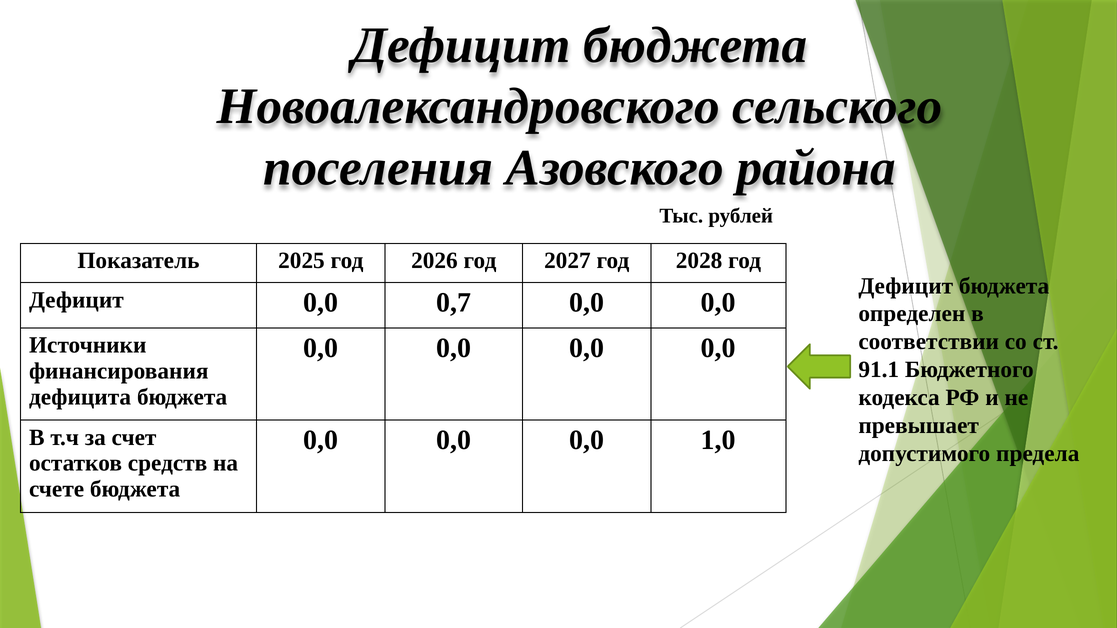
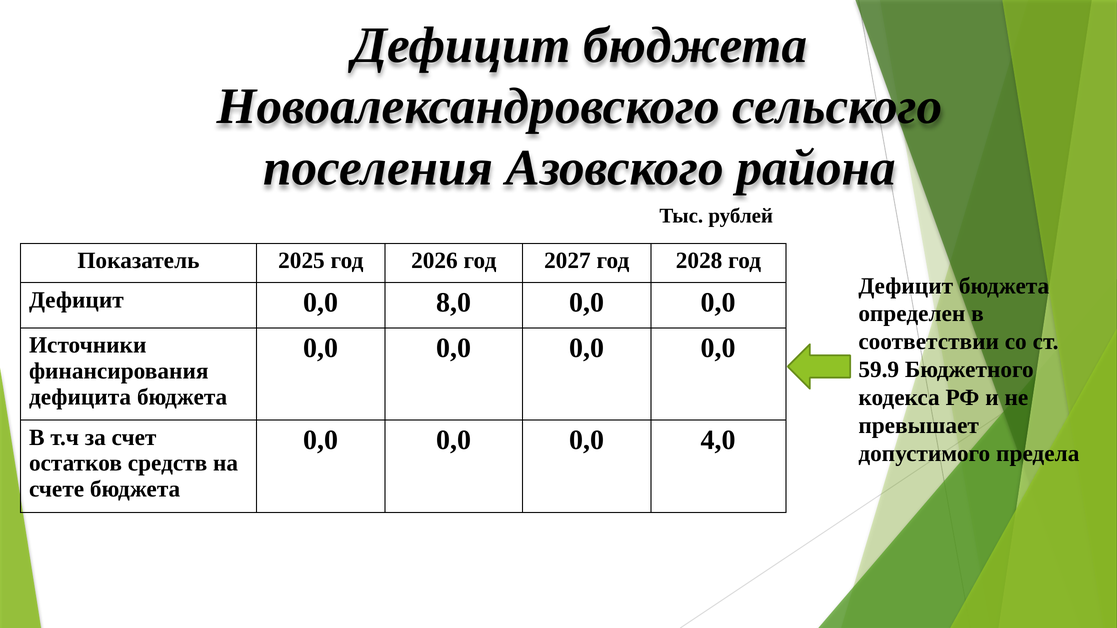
0,7: 0,7 -> 8,0
91.1: 91.1 -> 59.9
1,0: 1,0 -> 4,0
